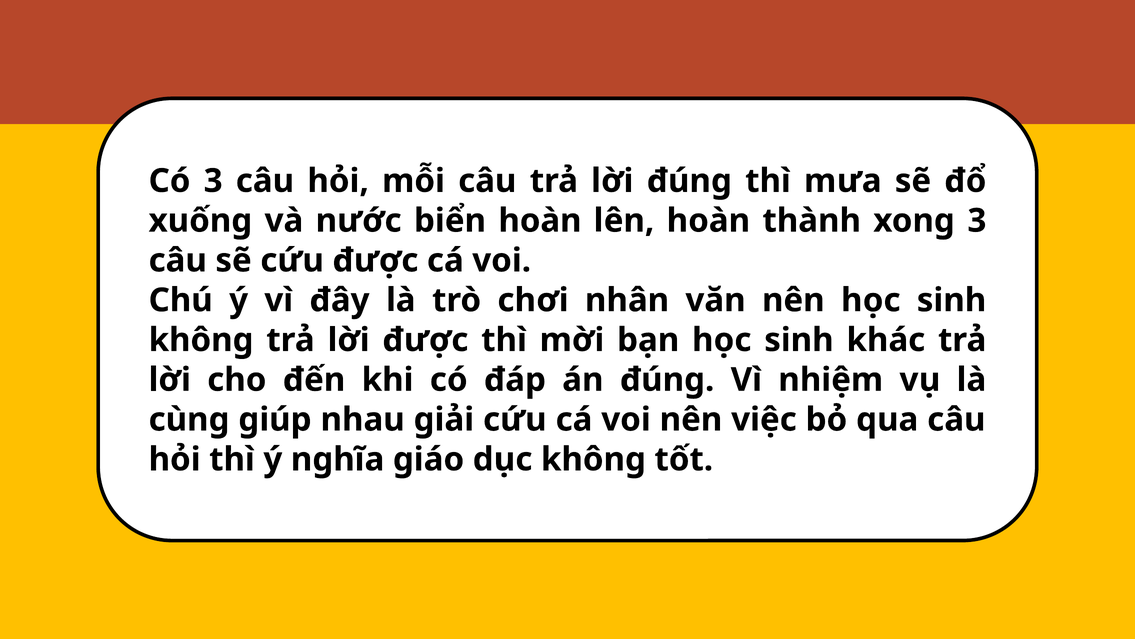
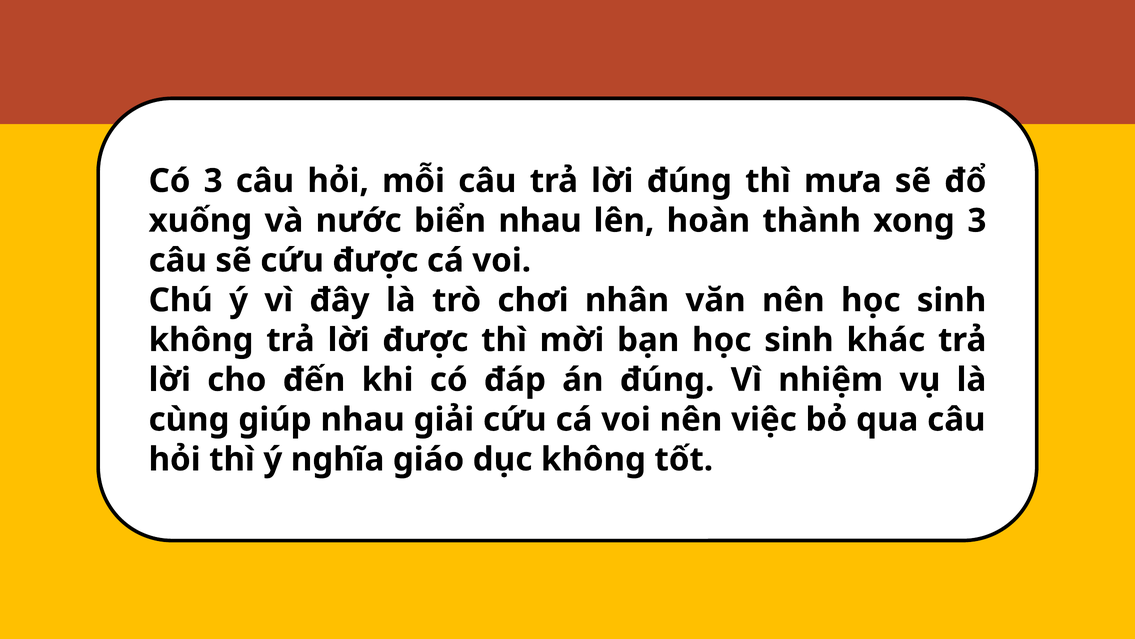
biển hoàn: hoàn -> nhau
